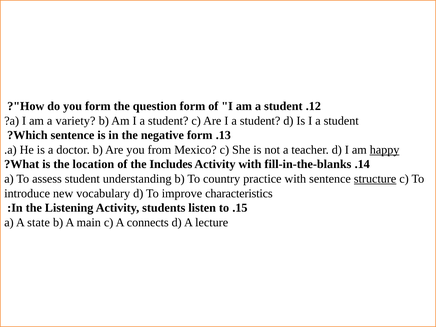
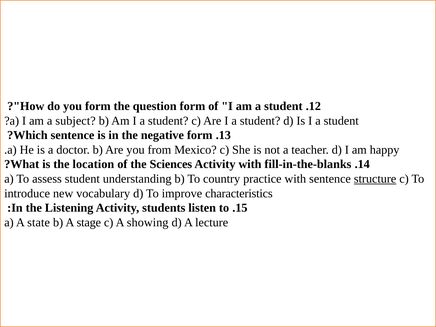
variety: variety -> subject
happy underline: present -> none
Includes: Includes -> Sciences
main: main -> stage
connects: connects -> showing
